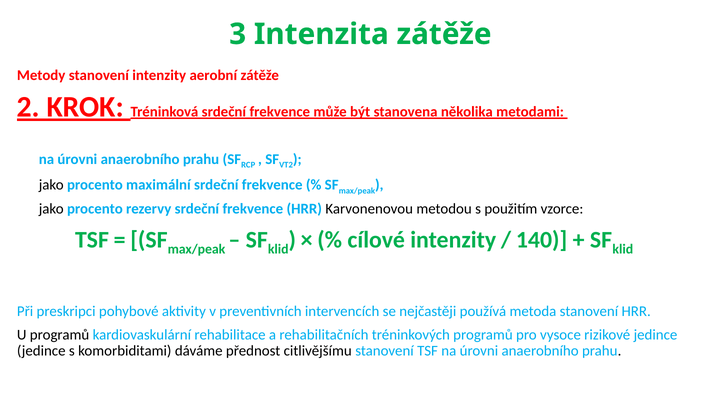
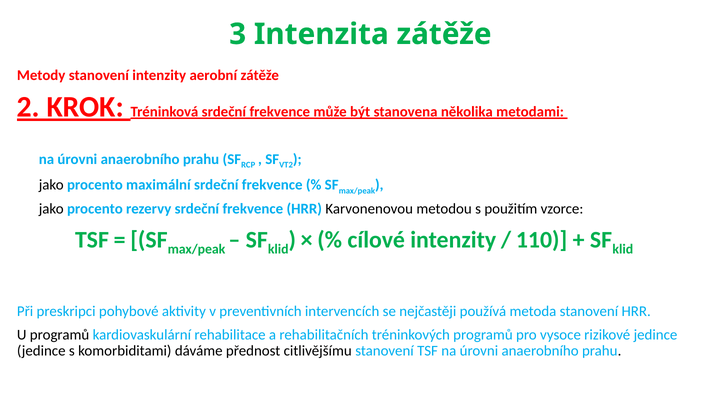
140: 140 -> 110
